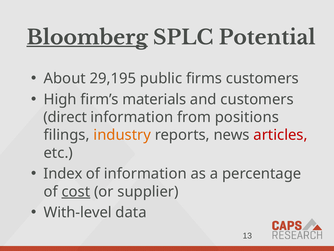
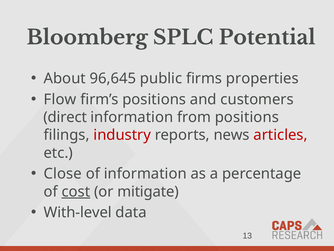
Bloomberg underline: present -> none
29,195: 29,195 -> 96,645
firms customers: customers -> properties
High: High -> Flow
firm’s materials: materials -> positions
industry colour: orange -> red
Index: Index -> Close
supplier: supplier -> mitigate
